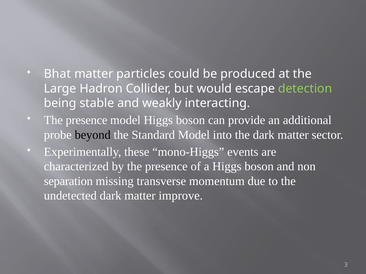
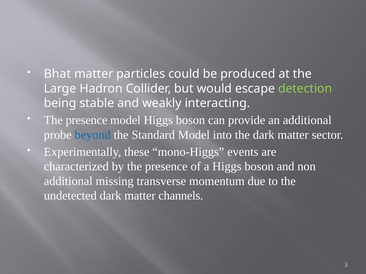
beyond colour: black -> blue
separation at (68, 181): separation -> additional
improve: improve -> channels
